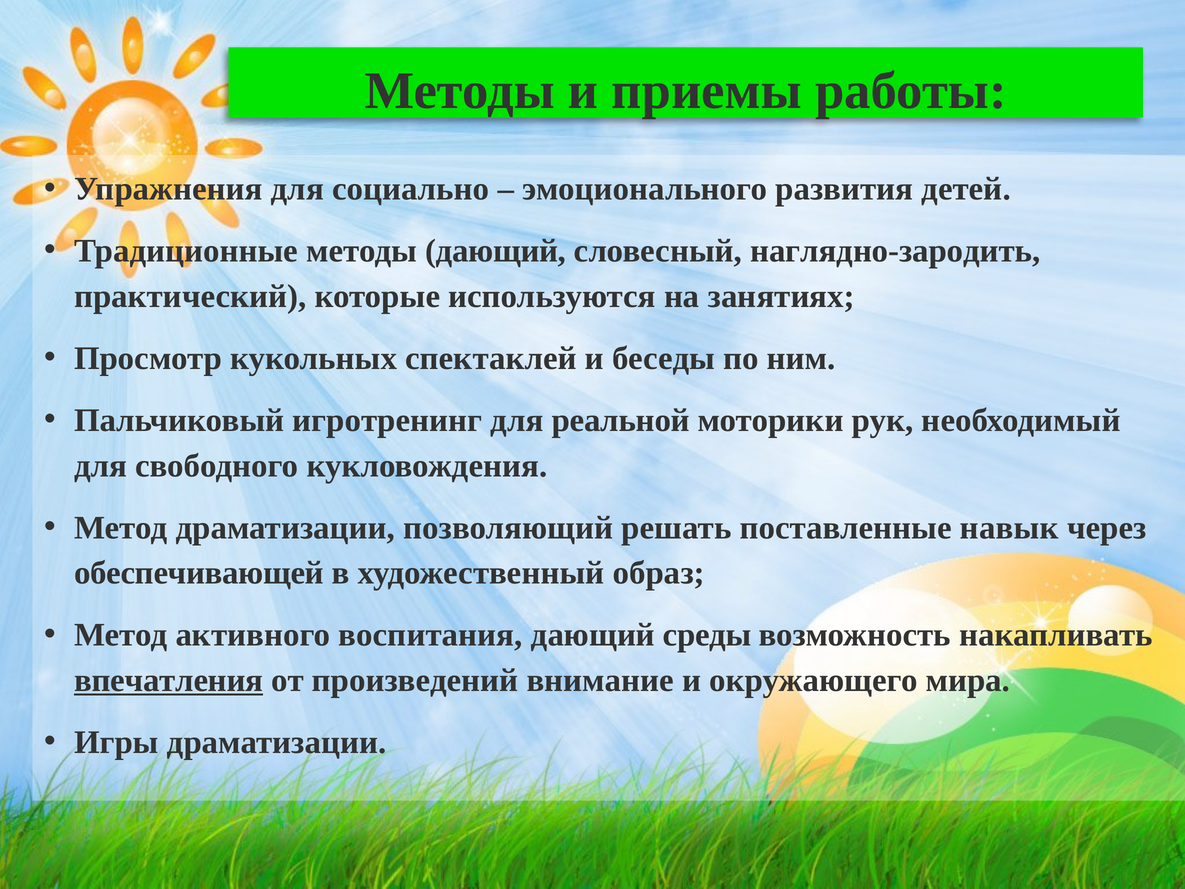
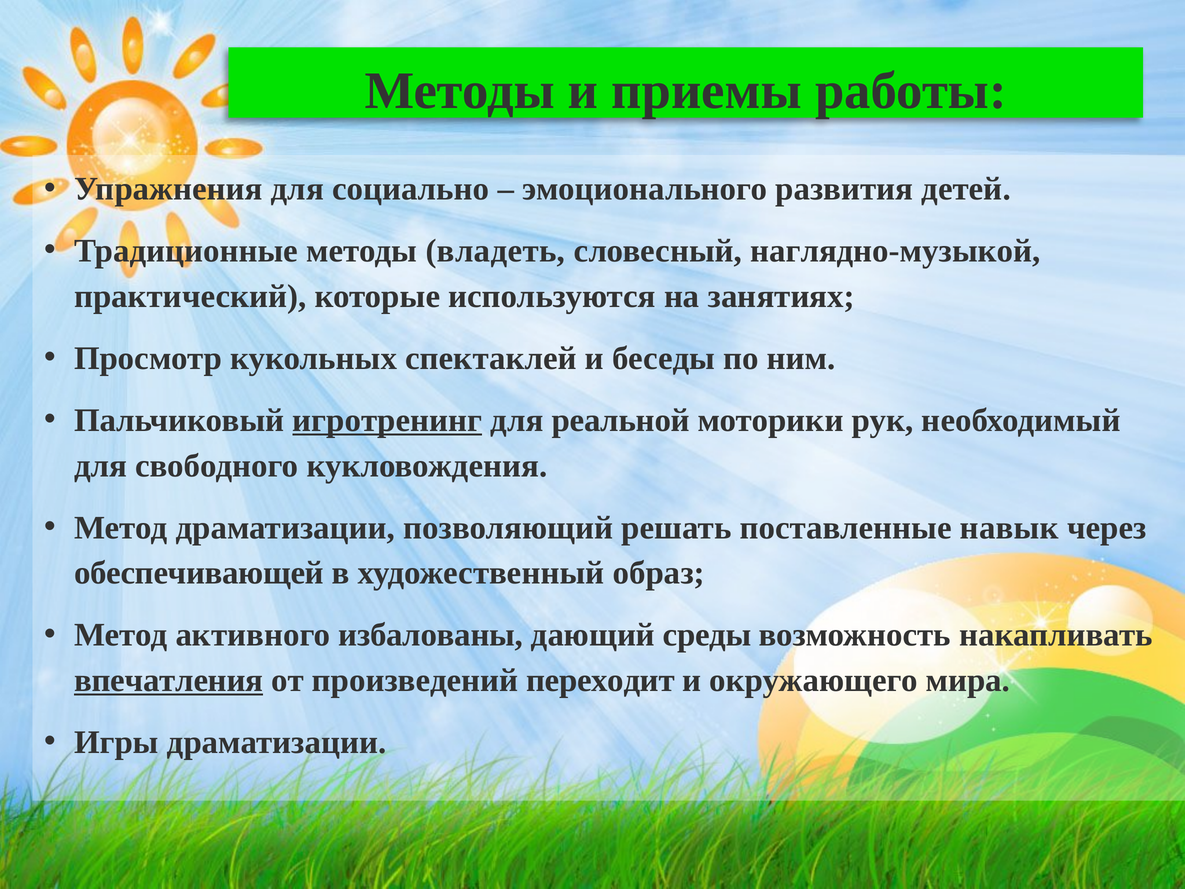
методы дающий: дающий -> владеть
наглядно-зародить: наглядно-зародить -> наглядно-музыкой
игротренинг underline: none -> present
воспитания: воспитания -> избалованы
внимание: внимание -> переходит
